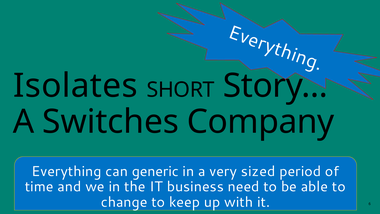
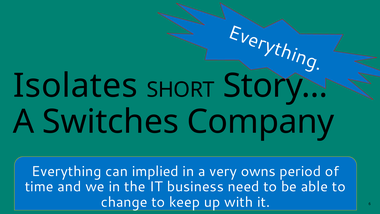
generic: generic -> implied
sized: sized -> owns
